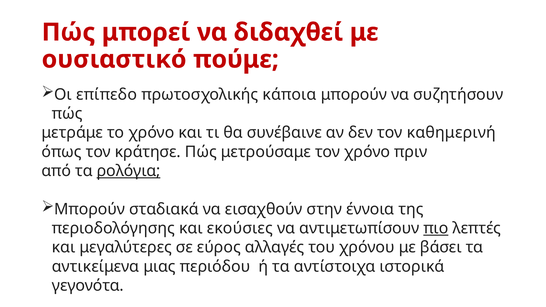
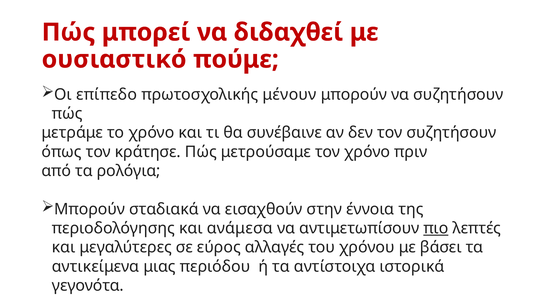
κάποια: κάποια -> μένουν
τον καθημερινή: καθημερινή -> συζητήσουν
ρολόγια underline: present -> none
εκούσιες: εκούσιες -> ανάμεσα
